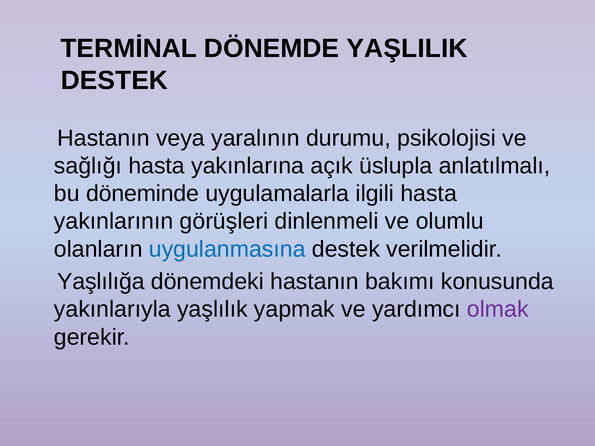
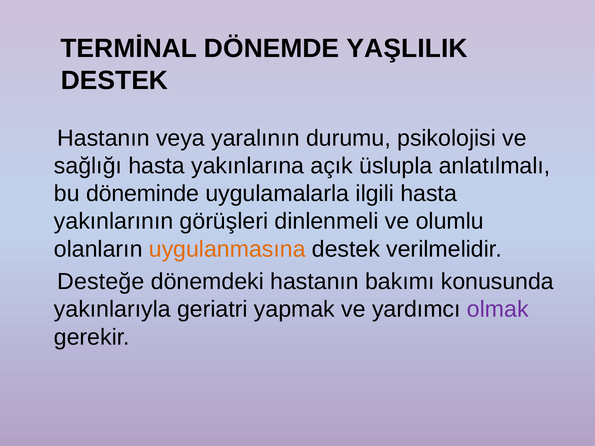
uygulanmasına colour: blue -> orange
Yaşlılığa: Yaşlılığa -> Desteğe
yaşlılık: yaşlılık -> geriatri
